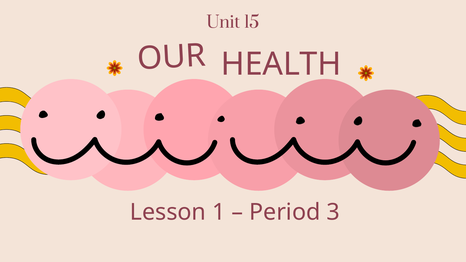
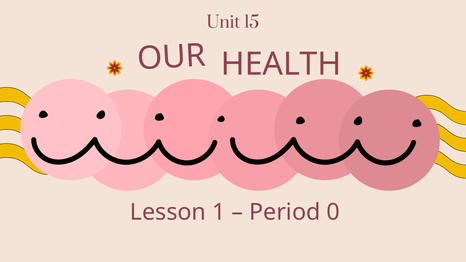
3: 3 -> 0
